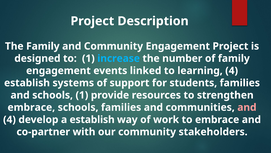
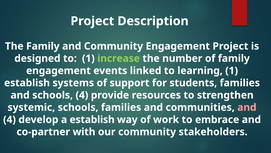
increase colour: light blue -> light green
learning 4: 4 -> 1
schools 1: 1 -> 4
embrace at (31, 107): embrace -> systemic
